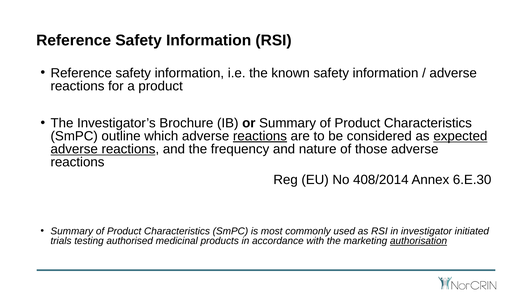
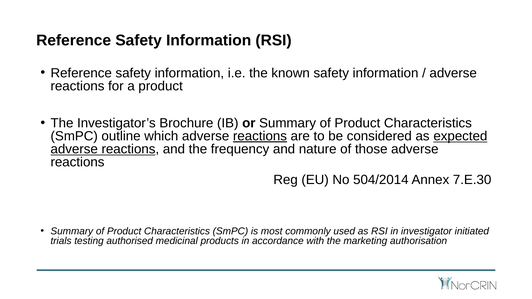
408/2014: 408/2014 -> 504/2014
6.E.30: 6.E.30 -> 7.E.30
authorisation underline: present -> none
